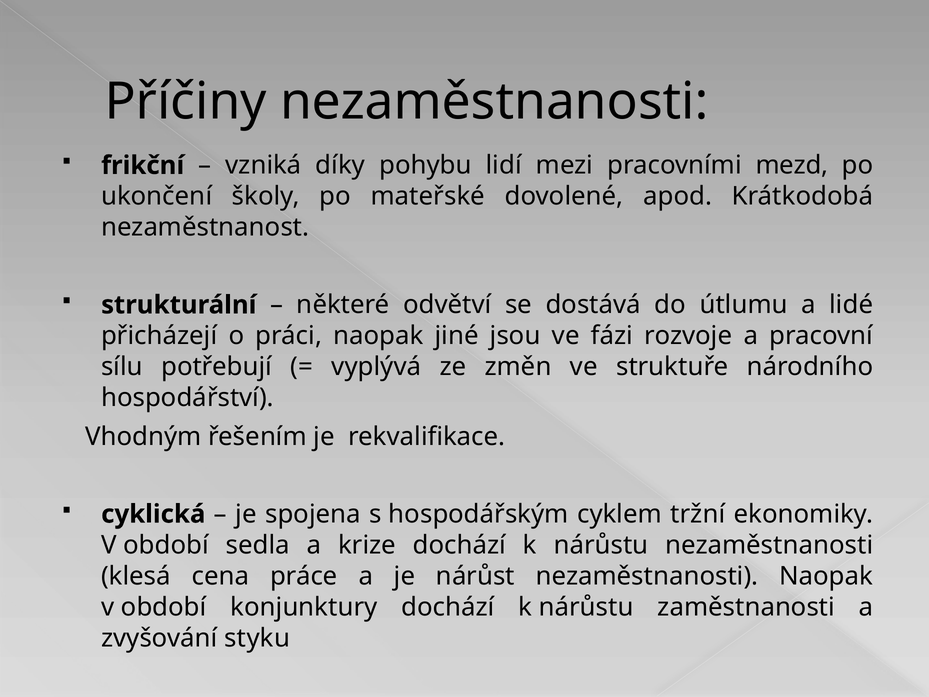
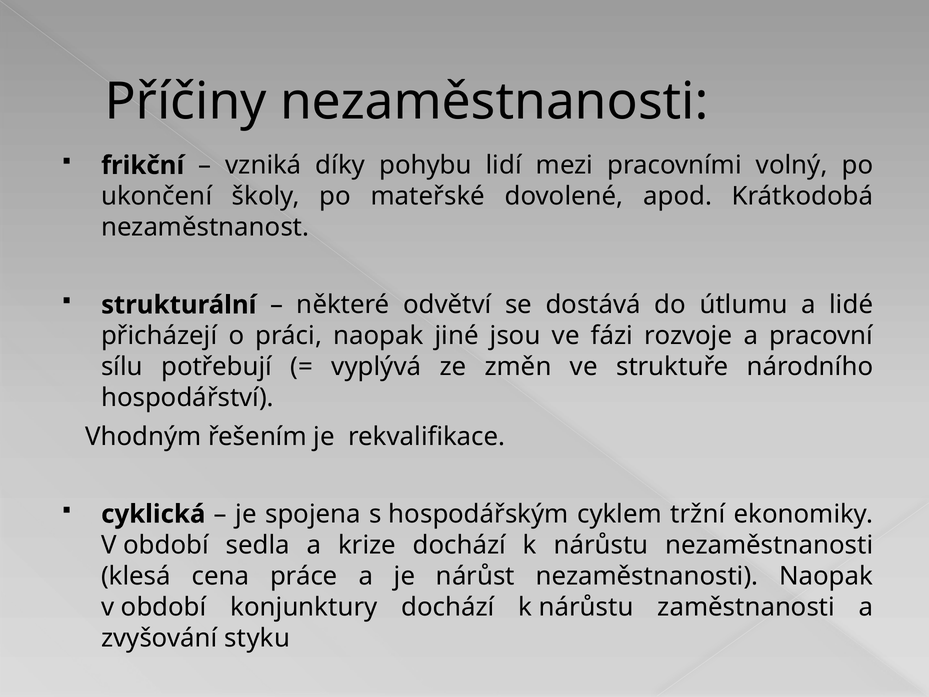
mezd: mezd -> volný
